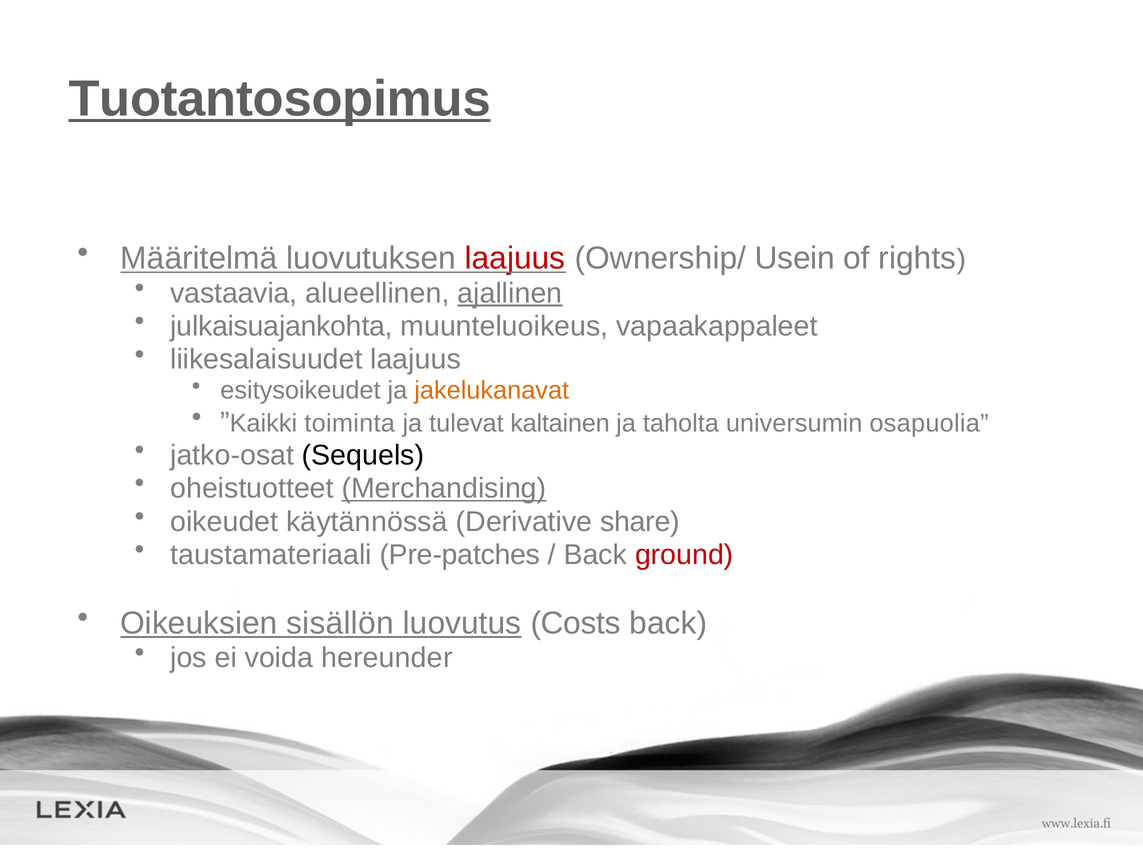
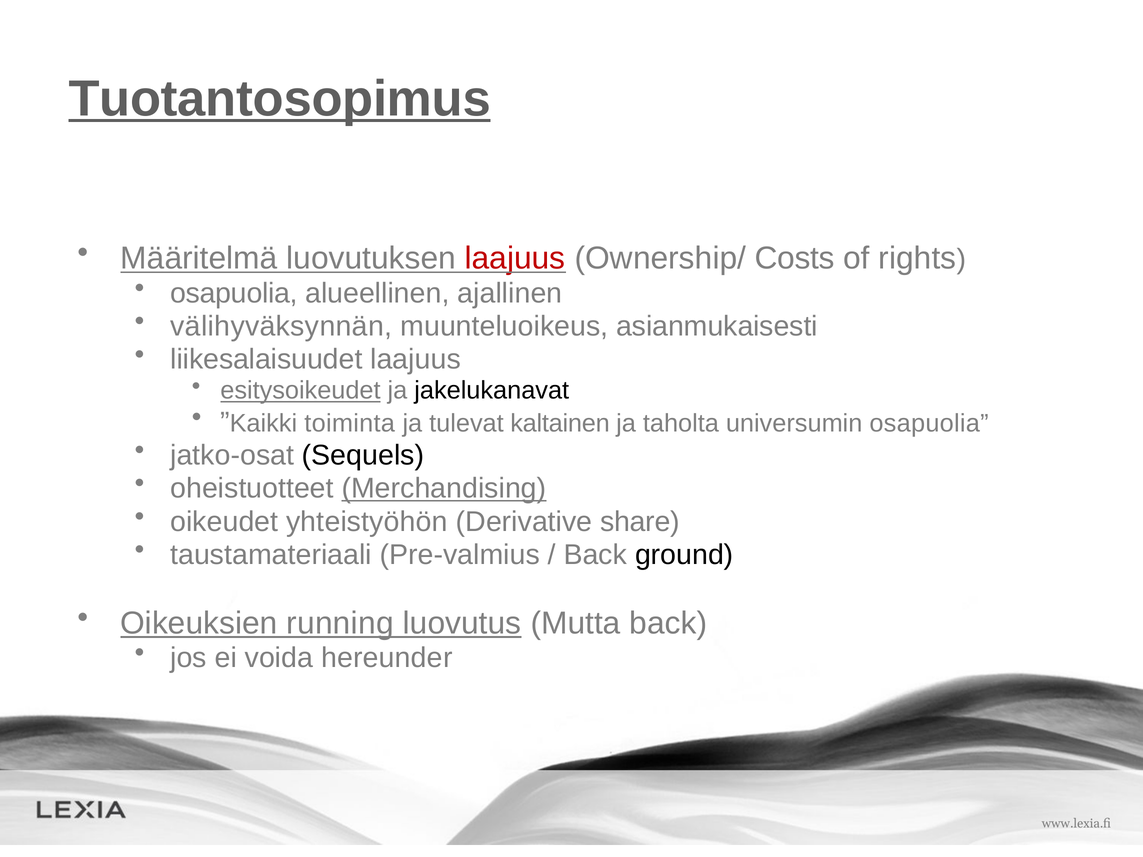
Usein: Usein -> Costs
vastaavia at (234, 293): vastaavia -> osapuolia
ajallinen underline: present -> none
julkaisuajankohta: julkaisuajankohta -> välihyväksynnän
vapaakappaleet: vapaakappaleet -> asianmukaisesti
esitysoikeudet underline: none -> present
jakelukanavat colour: orange -> black
käytännössä: käytännössä -> yhteistyöhön
Pre-patches: Pre-patches -> Pre-valmius
ground colour: red -> black
sisällön: sisällön -> running
Costs: Costs -> Mutta
